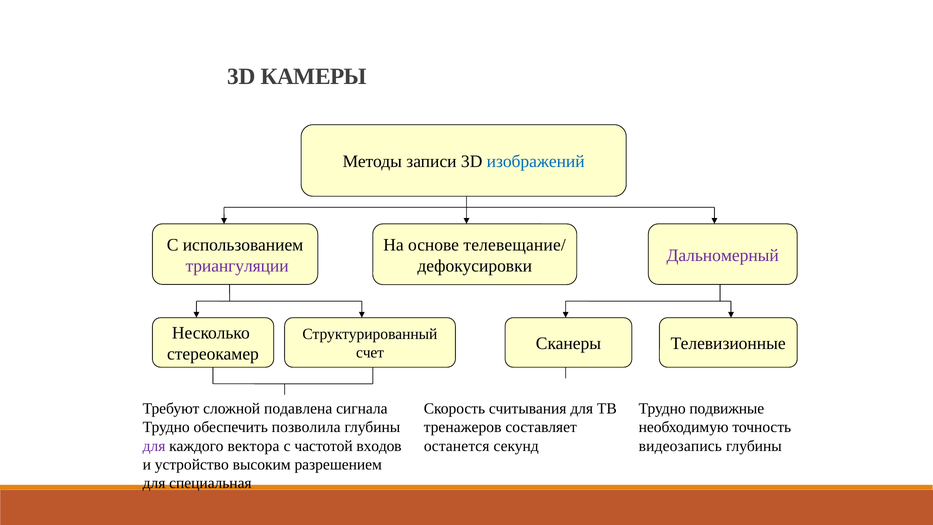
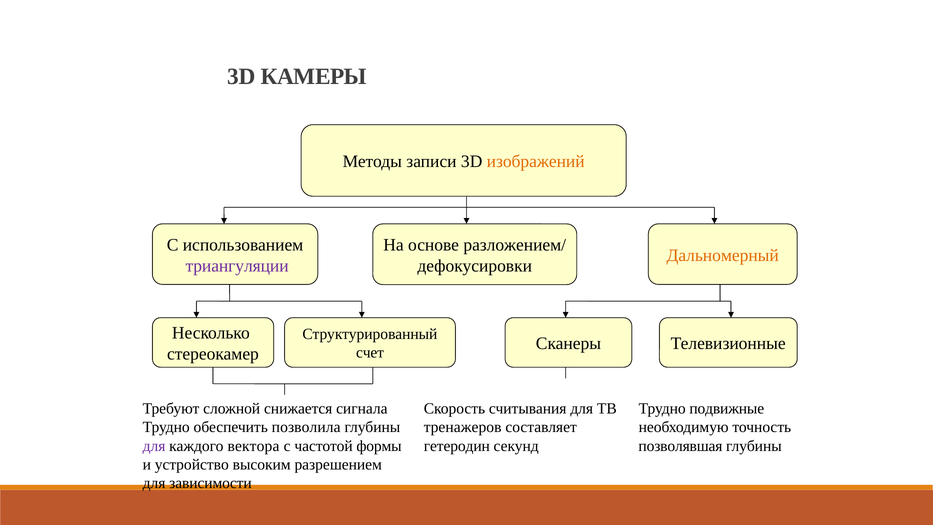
изображений colour: blue -> orange
телевещание/: телевещание/ -> разложением/
Дальномерный colour: purple -> orange
подавлена: подавлена -> снижается
входов: входов -> формы
останется: останется -> гетеродин
видеозапись: видеозапись -> позволявшая
специальная: специальная -> зависимости
